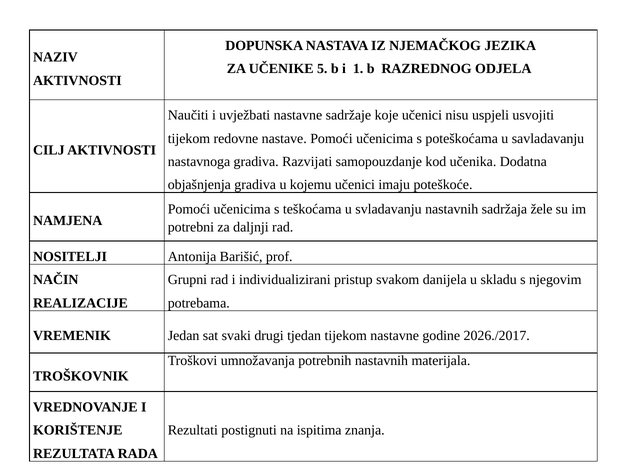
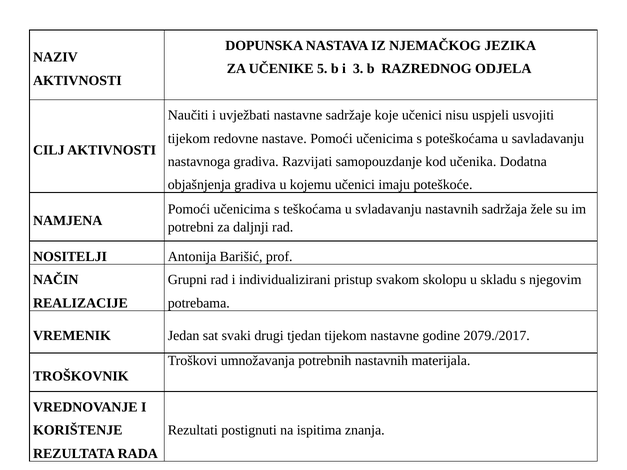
1: 1 -> 3
danijela: danijela -> skolopu
2026./2017: 2026./2017 -> 2079./2017
